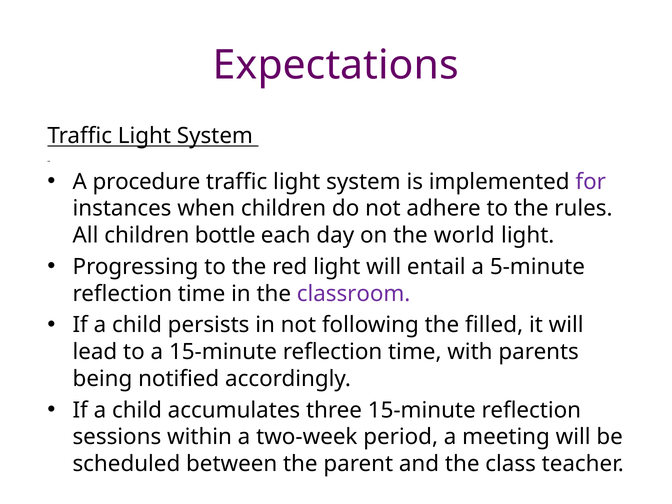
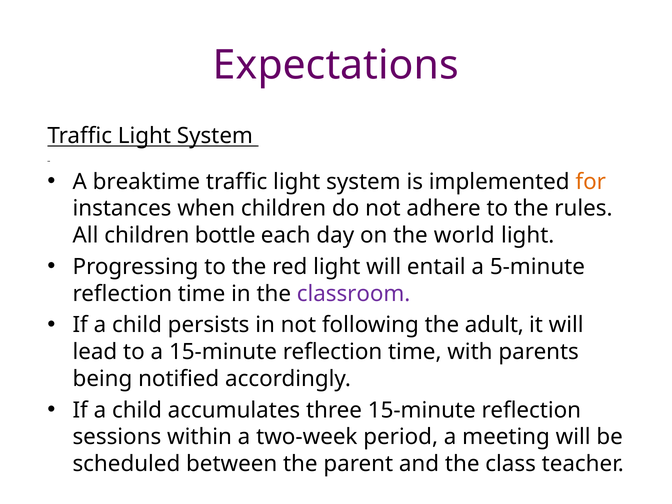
procedure: procedure -> breaktime
for colour: purple -> orange
filled: filled -> adult
